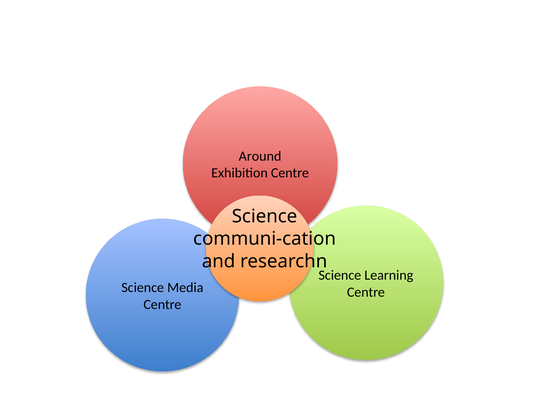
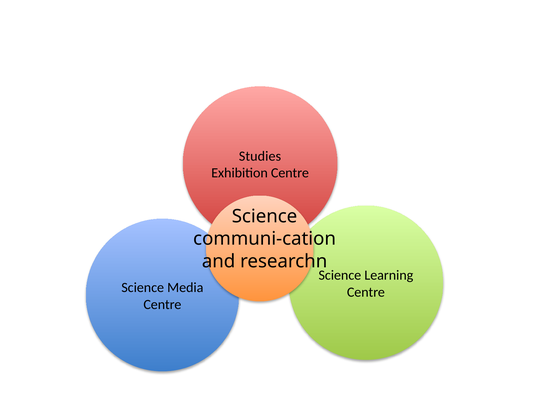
Around: Around -> Studies
